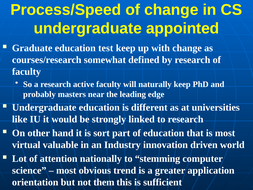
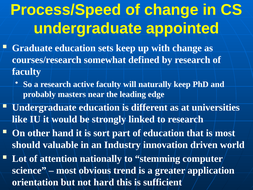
test: test -> sets
virtual: virtual -> should
them: them -> hard
